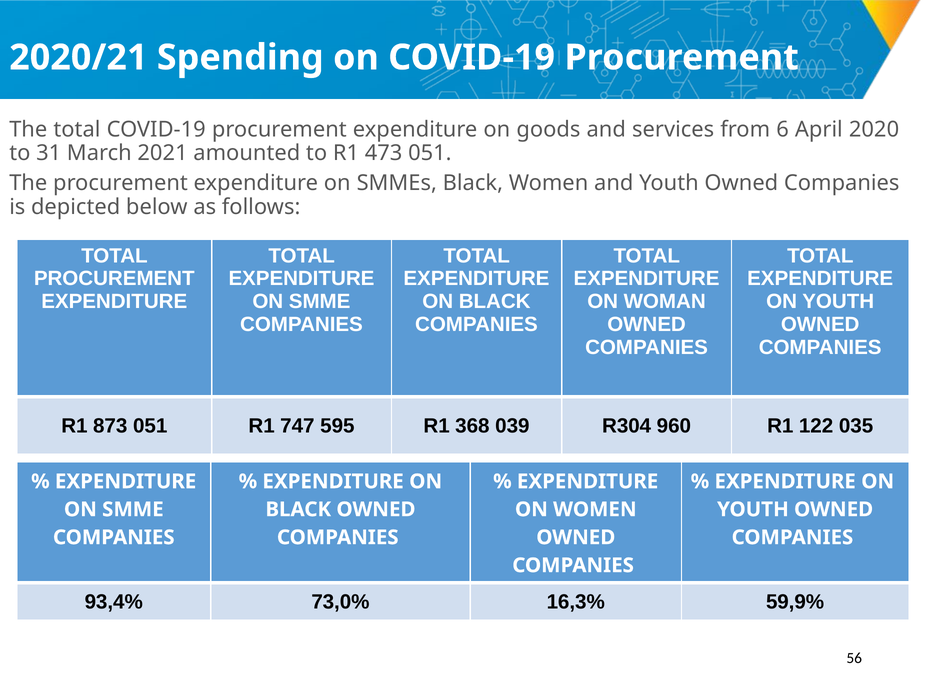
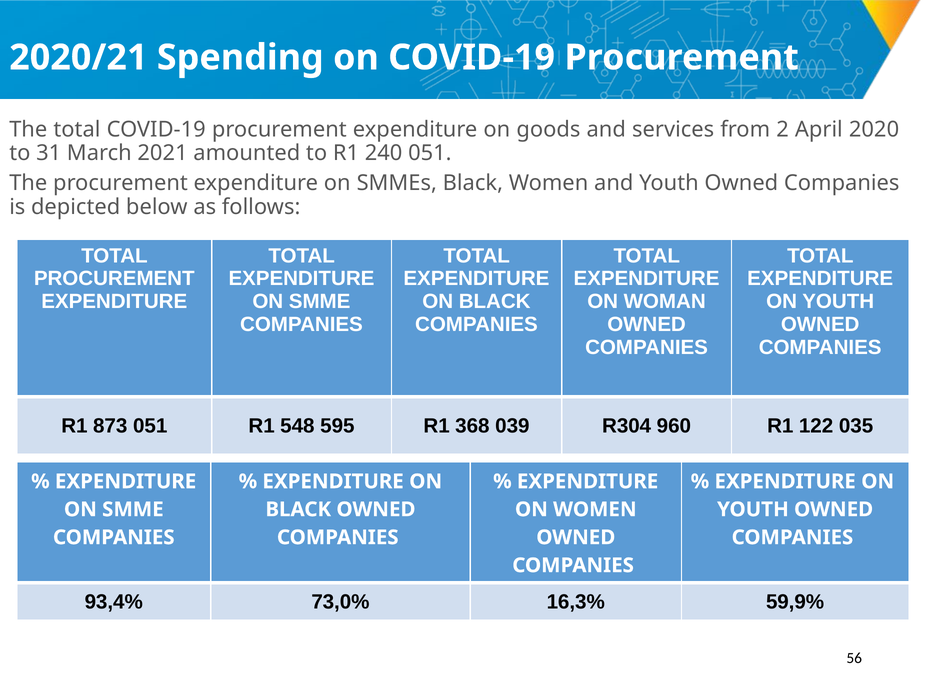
6: 6 -> 2
473: 473 -> 240
747: 747 -> 548
